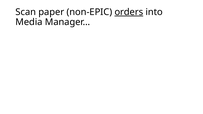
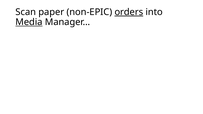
Media underline: none -> present
